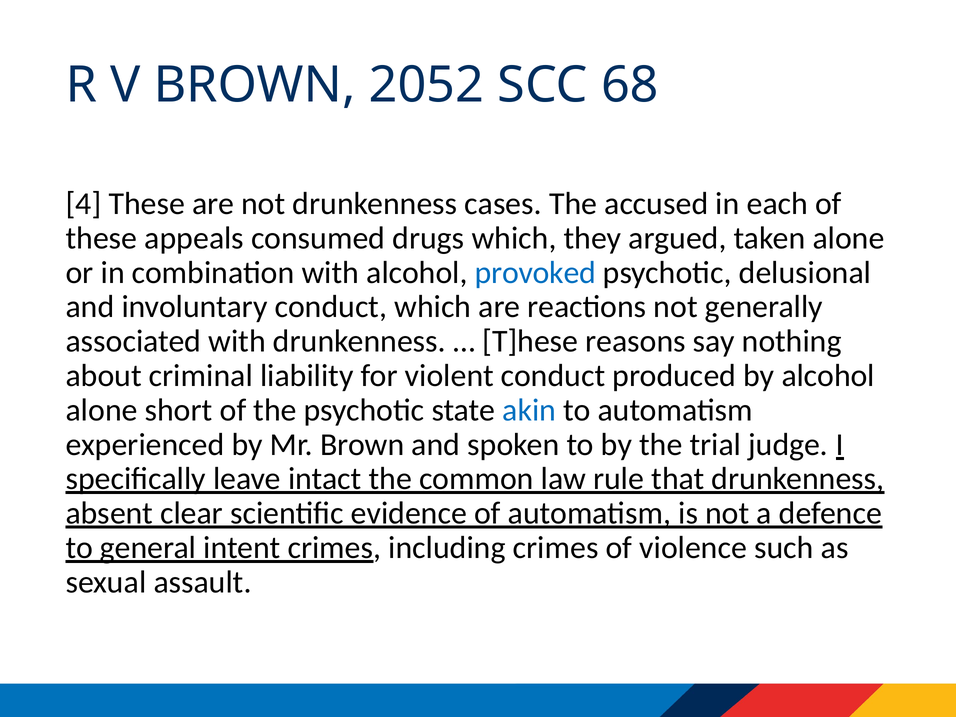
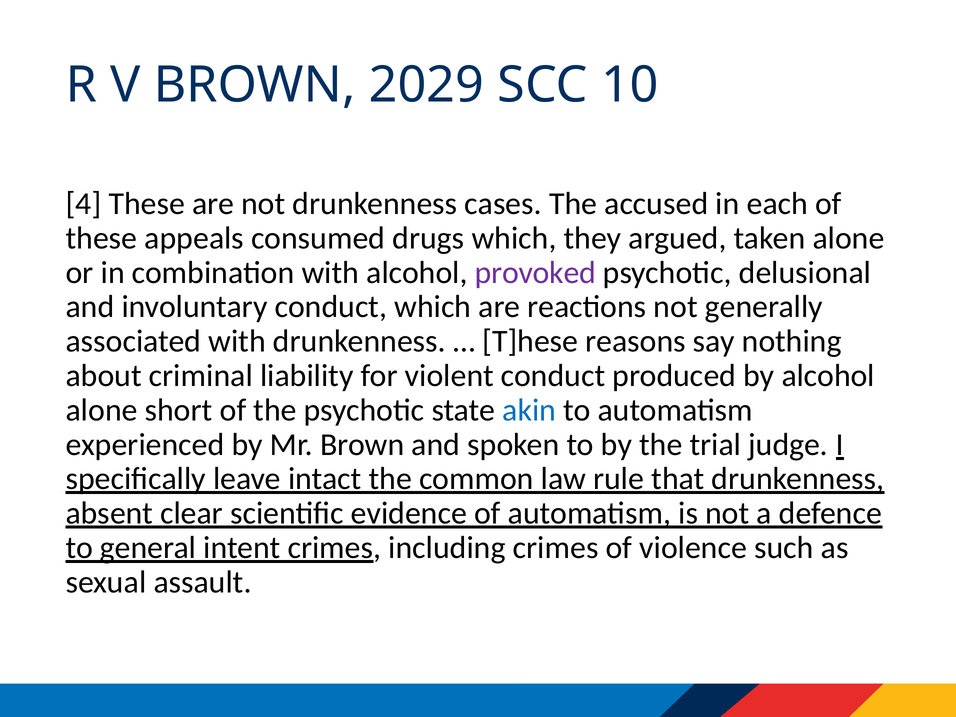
2052: 2052 -> 2029
68: 68 -> 10
provoked colour: blue -> purple
